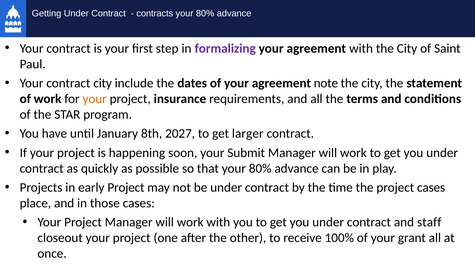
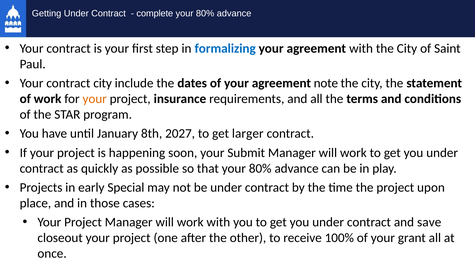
contracts: contracts -> complete
formalizing colour: purple -> blue
early Project: Project -> Special
project cases: cases -> upon
staff: staff -> save
